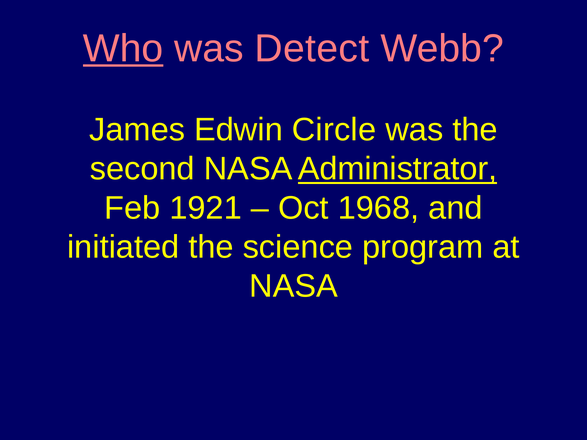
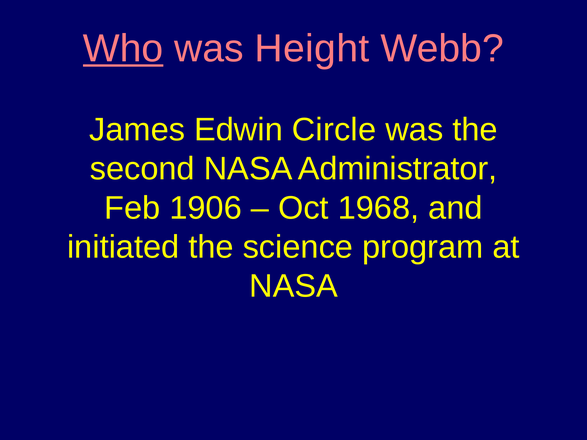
Detect: Detect -> Height
Administrator underline: present -> none
1921: 1921 -> 1906
